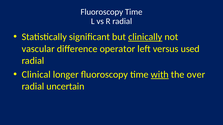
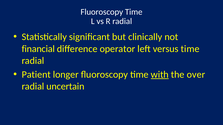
clinically underline: present -> none
vascular: vascular -> financial
versus used: used -> time
Clinical: Clinical -> Patient
